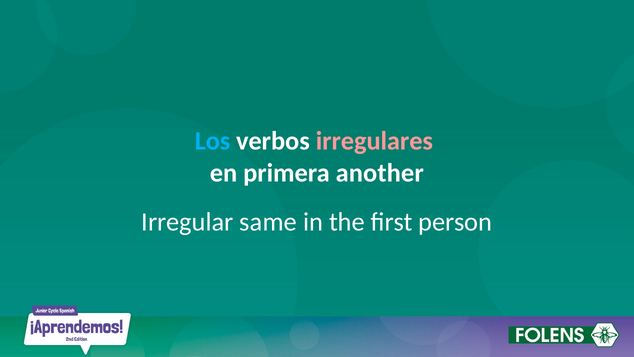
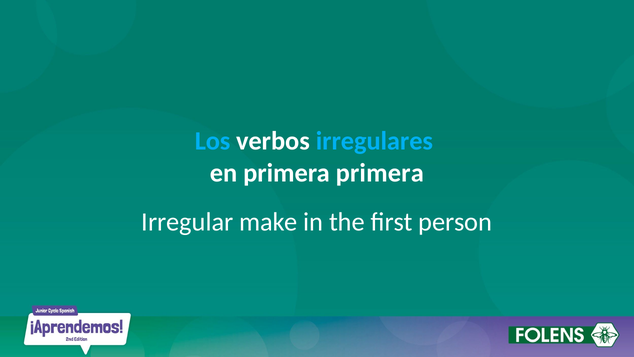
irregulares colour: pink -> light blue
primera another: another -> primera
same: same -> make
